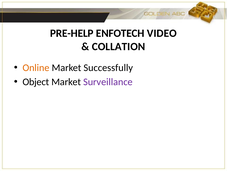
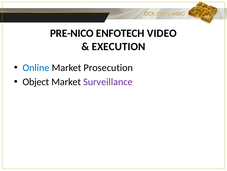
PRE-HELP: PRE-HELP -> PRE-NICO
COLLATION: COLLATION -> EXECUTION
Online colour: orange -> blue
Successfully: Successfully -> Prosecution
